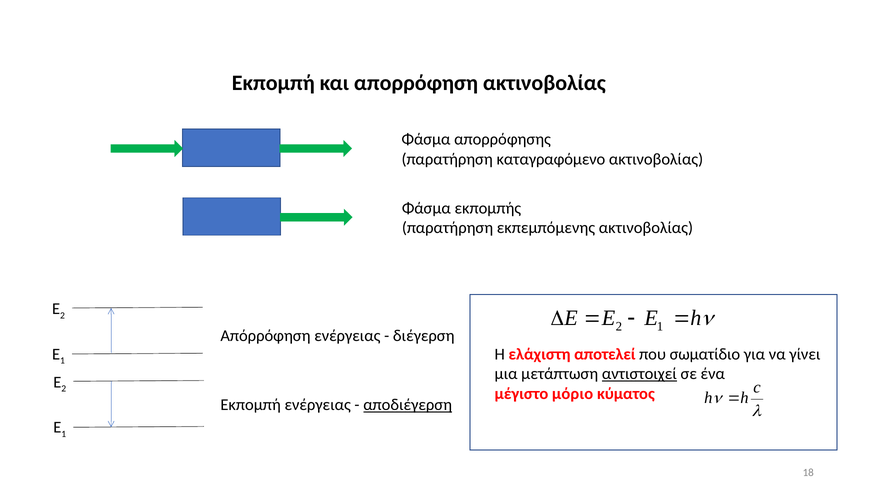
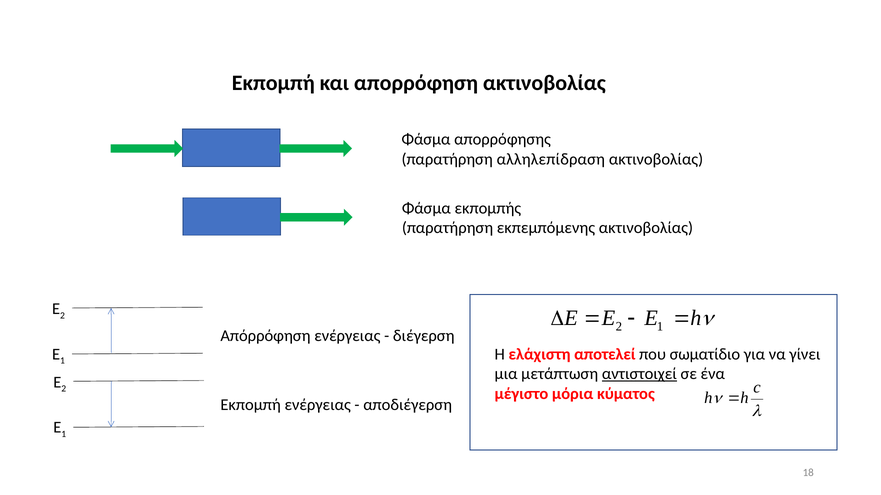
καταγραφόμενο: καταγραφόμενο -> αλληλεπίδραση
μόριο: μόριο -> μόρια
αποδιέγερση underline: present -> none
